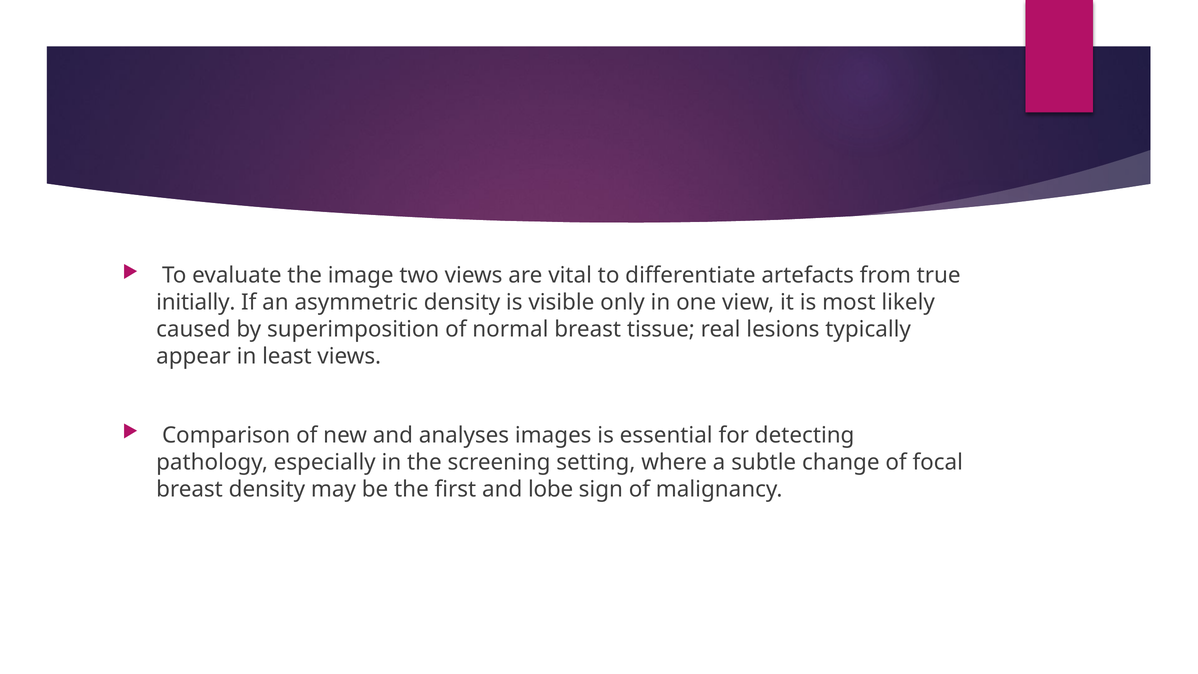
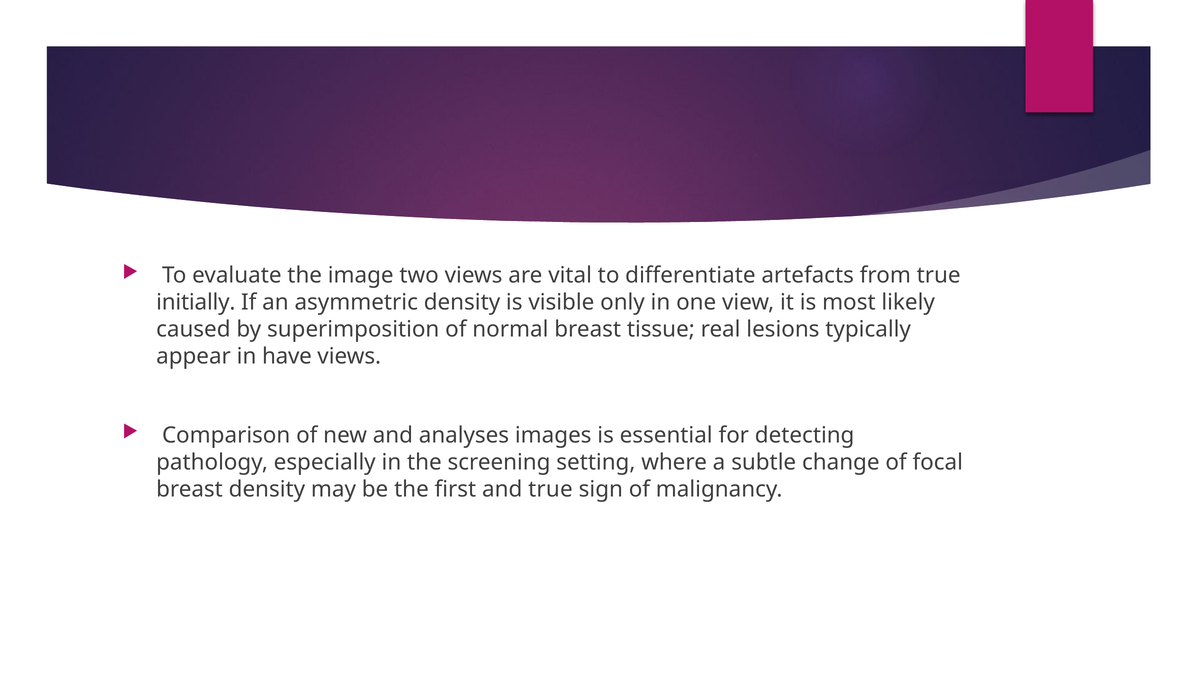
least: least -> have
and lobe: lobe -> true
